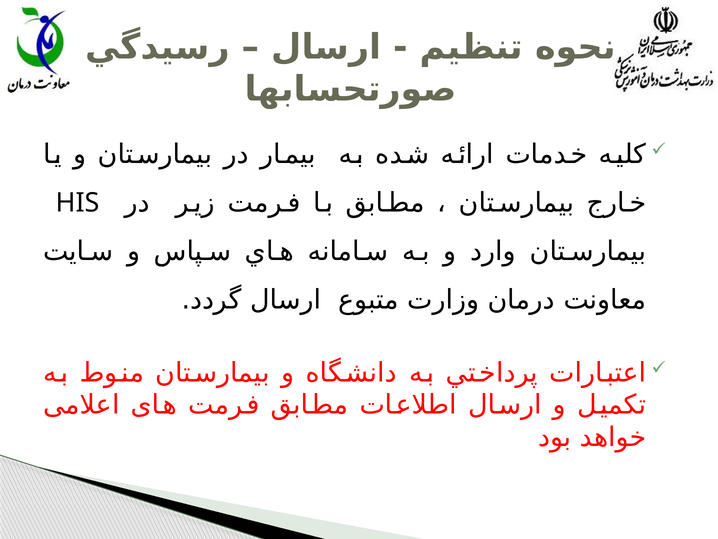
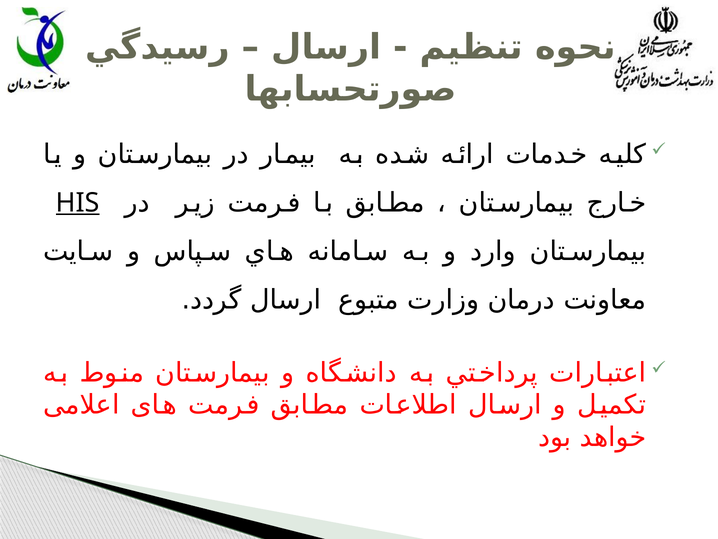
HIS underline: none -> present
